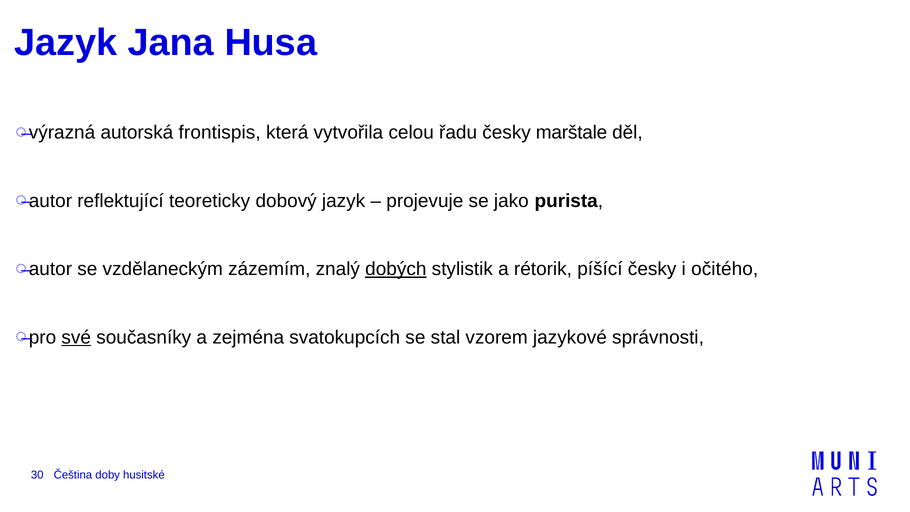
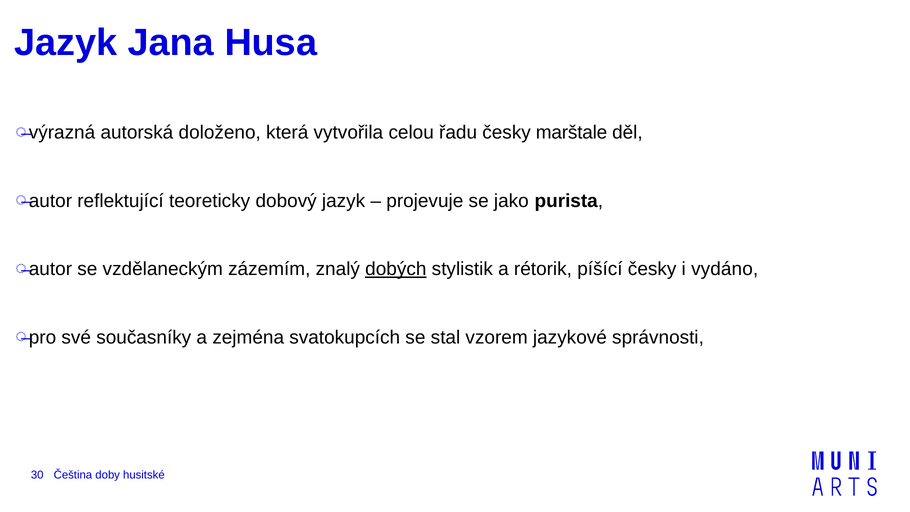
frontispis: frontispis -> doloženo
očitého: očitého -> vydáno
své underline: present -> none
